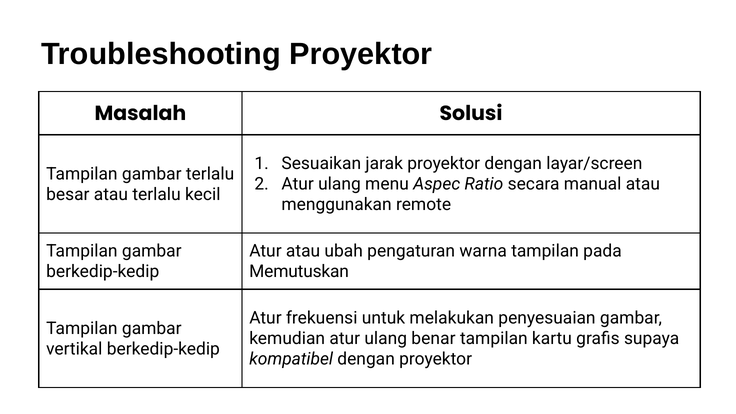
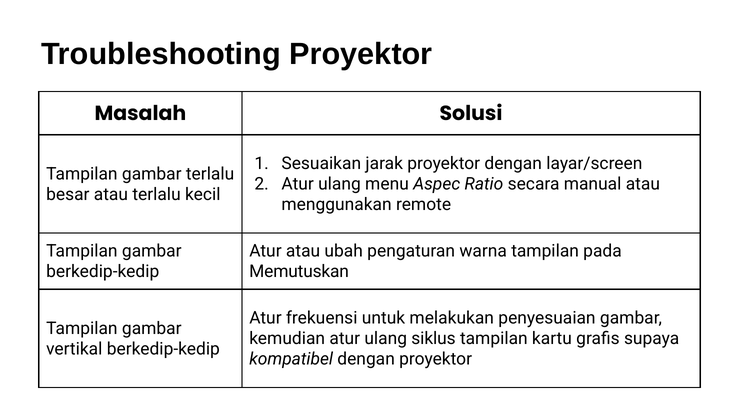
benar: benar -> siklus
